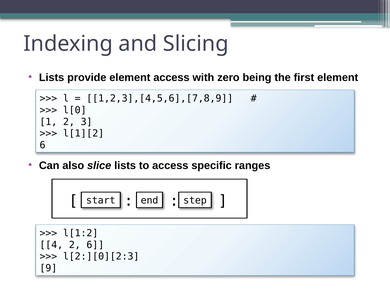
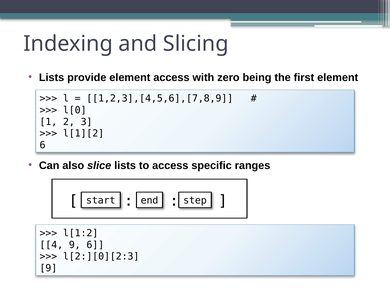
4 2: 2 -> 9
